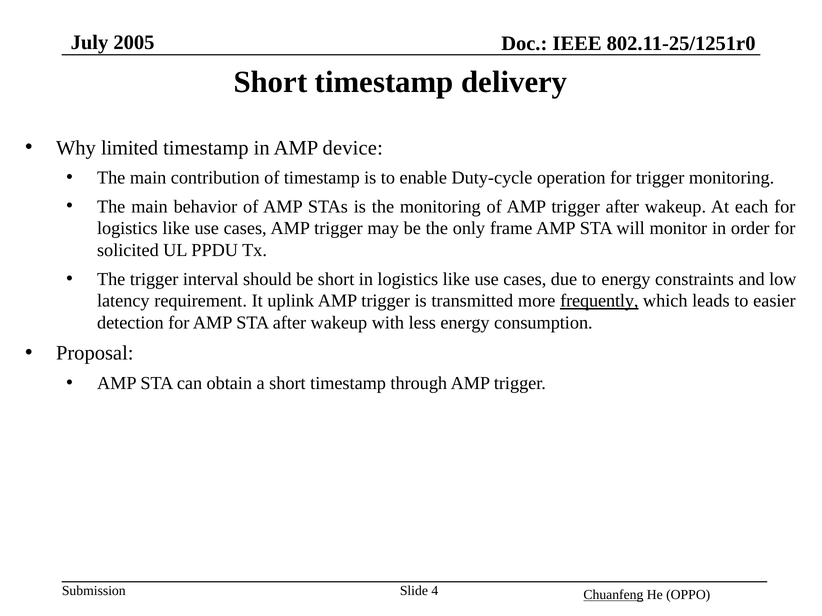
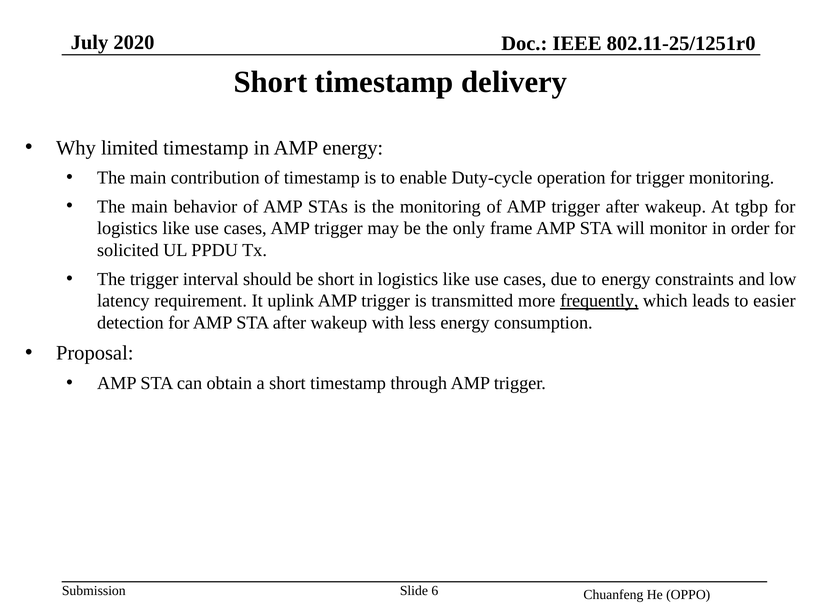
2005: 2005 -> 2020
AMP device: device -> energy
each: each -> tgbp
4: 4 -> 6
Chuanfeng underline: present -> none
